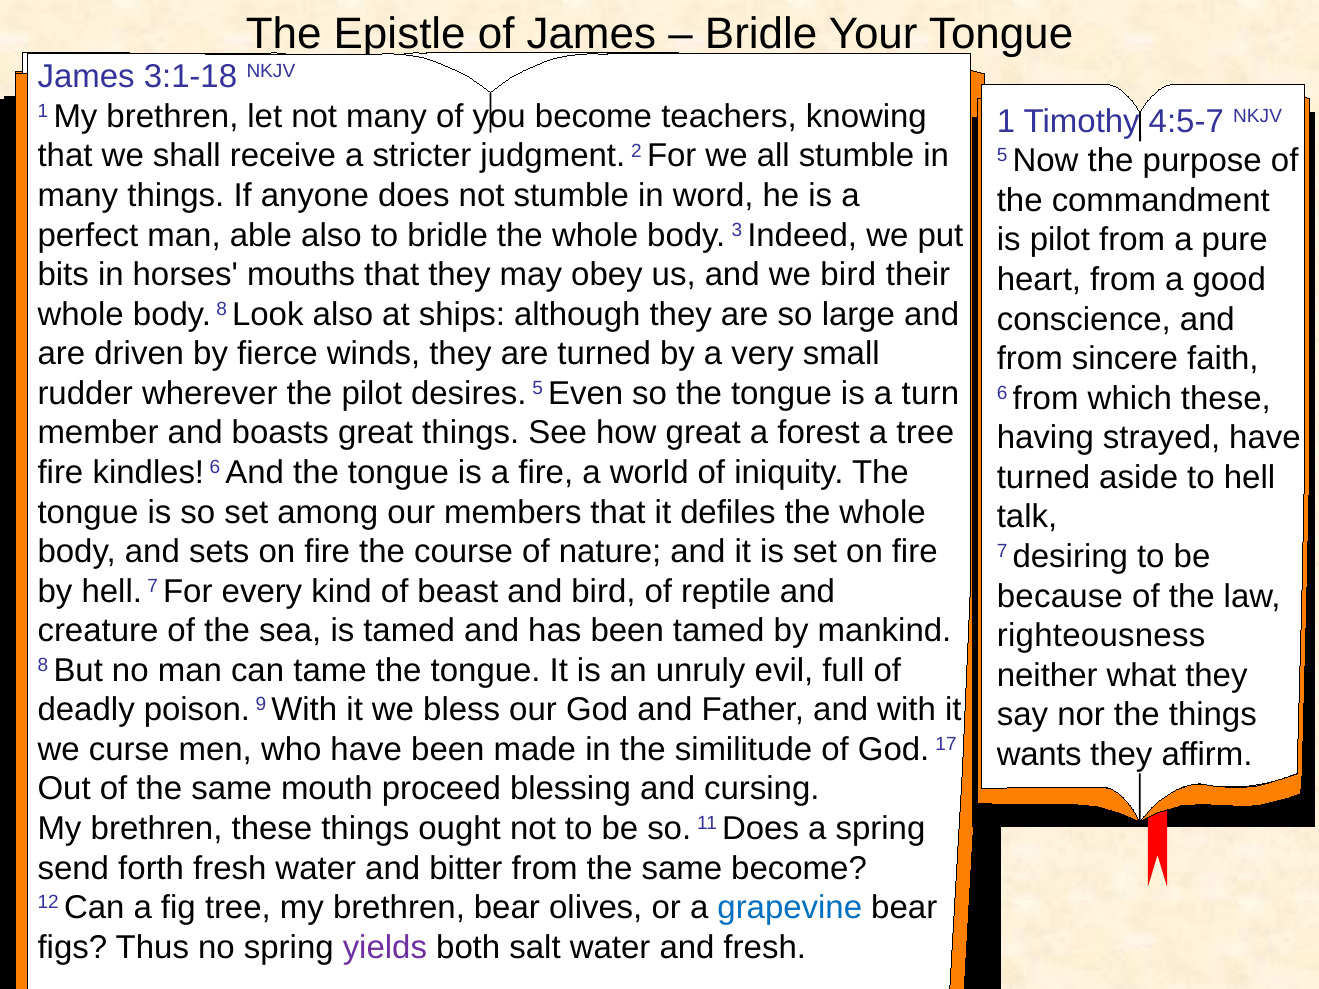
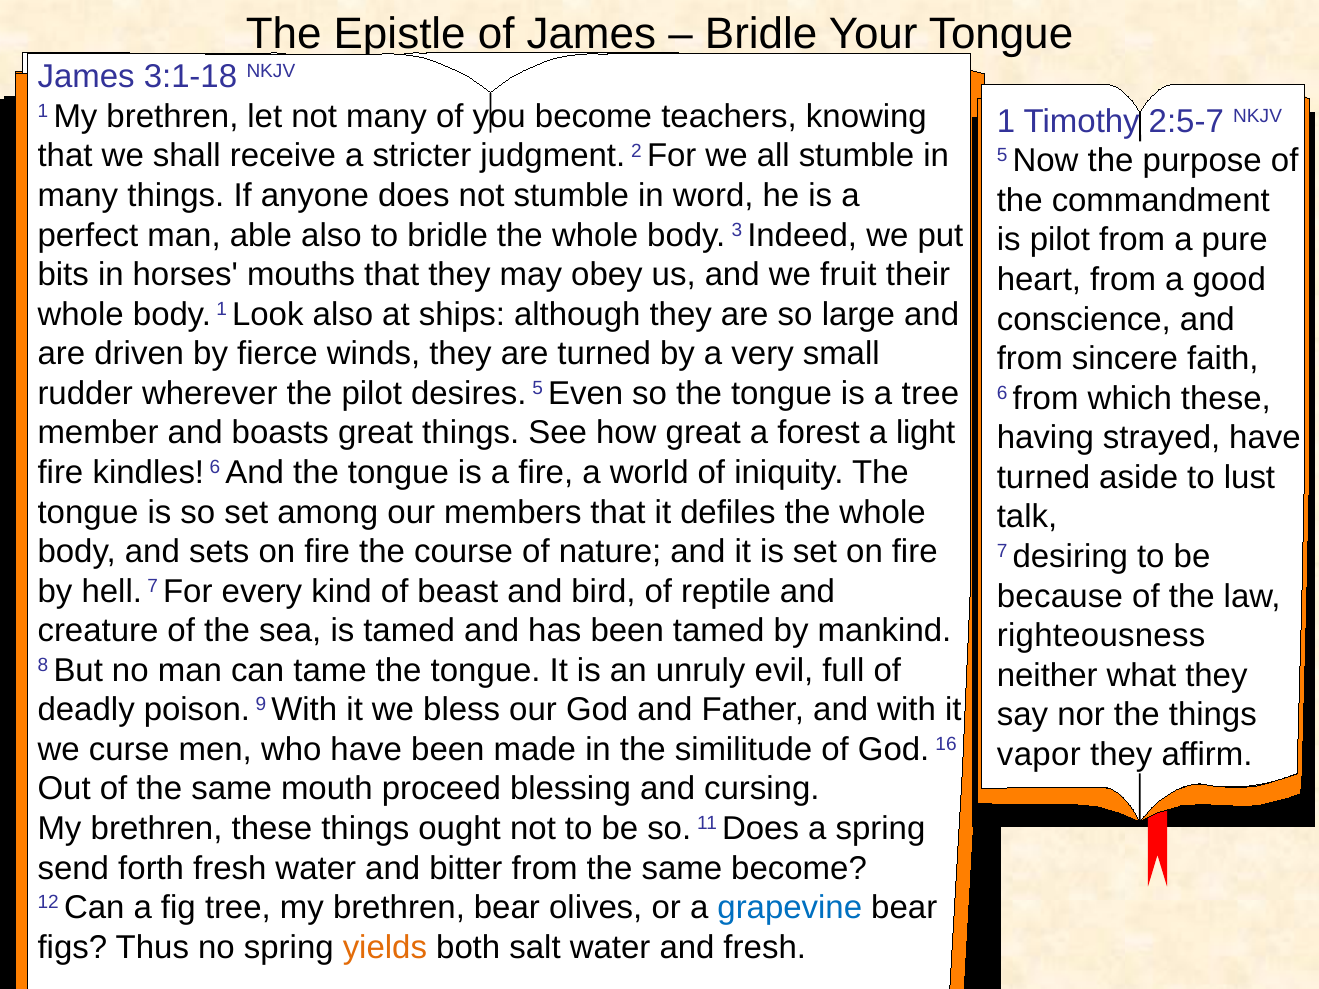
4:5-7: 4:5-7 -> 2:5-7
we bird: bird -> fruit
8 at (222, 309): 8 -> 1
a turn: turn -> tree
a tree: tree -> light
to hell: hell -> lust
17: 17 -> 16
wants: wants -> vapor
yields colour: purple -> orange
